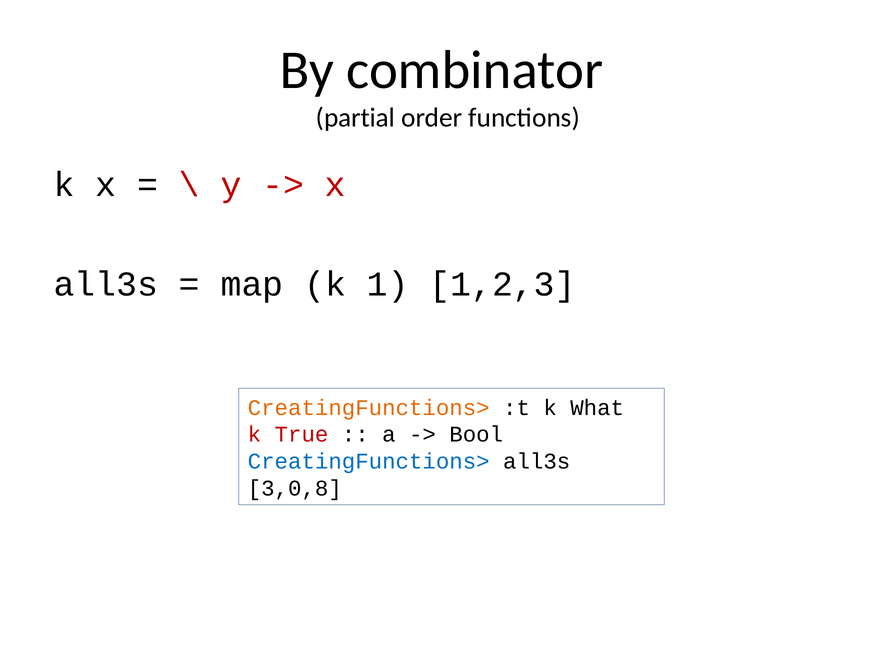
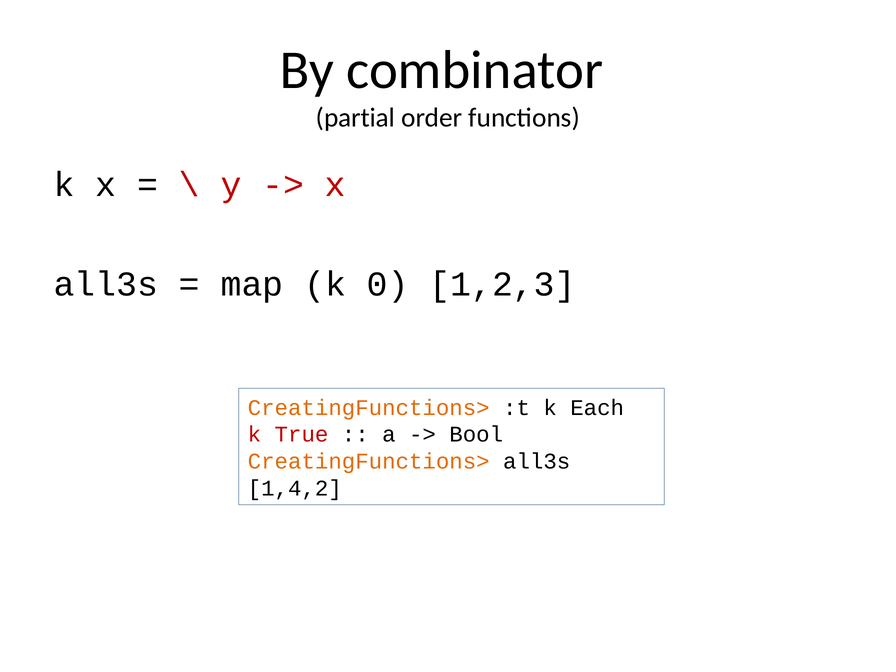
1: 1 -> 0
What: What -> Each
CreatingFunctions> at (369, 461) colour: blue -> orange
3,0,8: 3,0,8 -> 1,4,2
